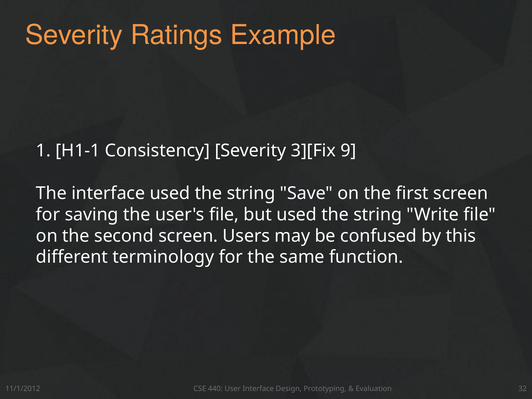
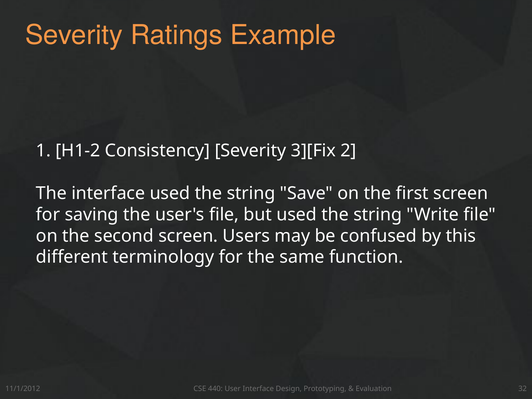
H1-1: H1-1 -> H1-2
9: 9 -> 2
